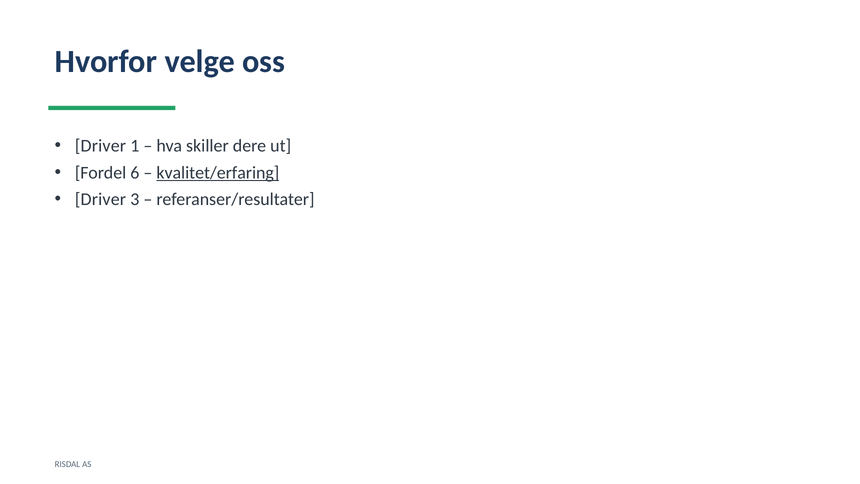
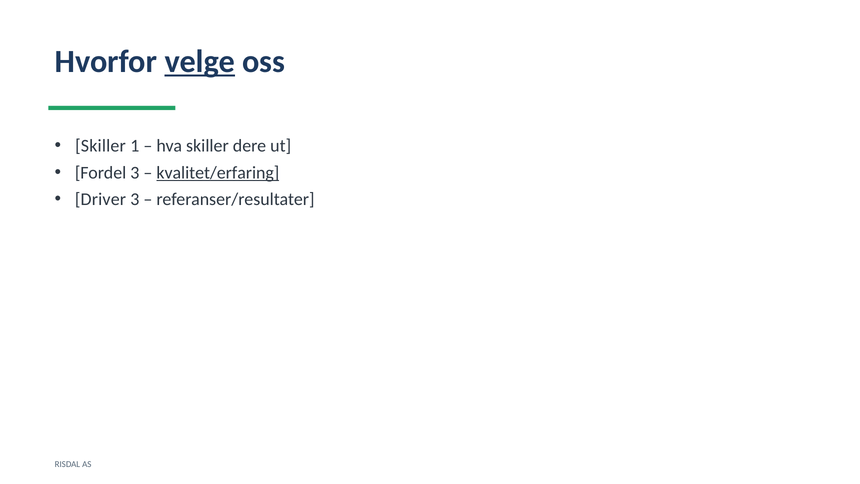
velge underline: none -> present
Driver at (100, 146): Driver -> Skiller
Fordel 6: 6 -> 3
